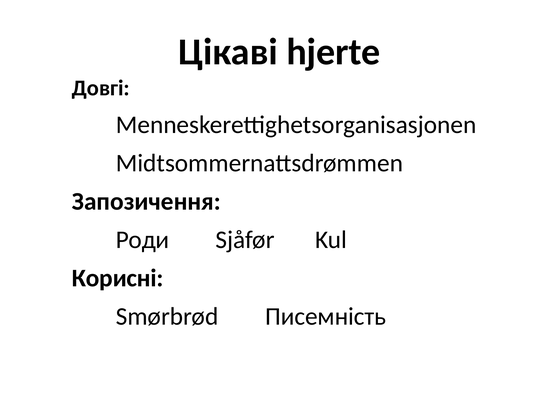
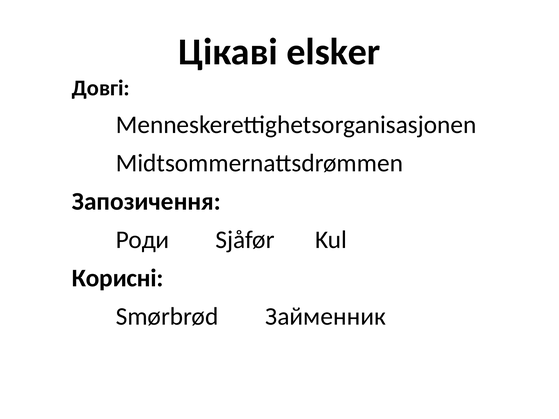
hjerte: hjerte -> elsker
Писемність: Писемність -> Займенник
